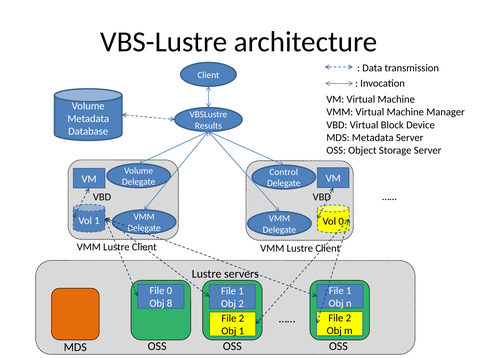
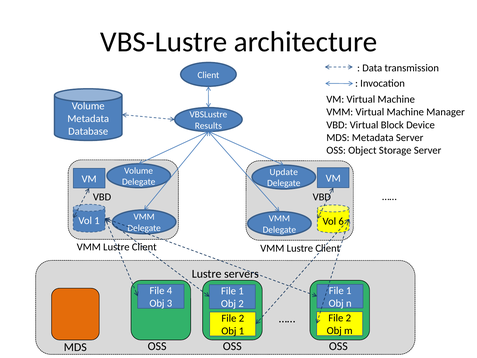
Control: Control -> Update
Vol 0: 0 -> 6
File 0: 0 -> 4
8: 8 -> 3
